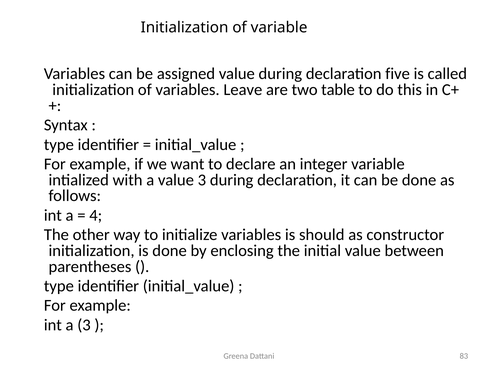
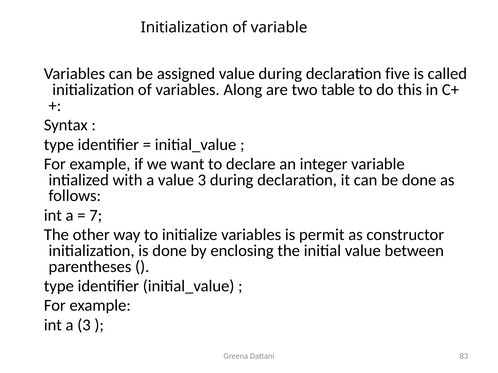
Leave: Leave -> Along
4: 4 -> 7
should: should -> permit
